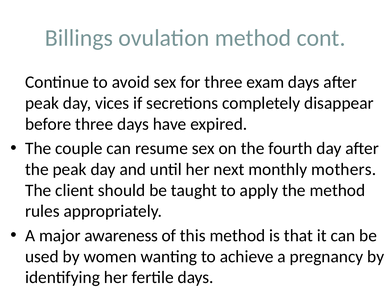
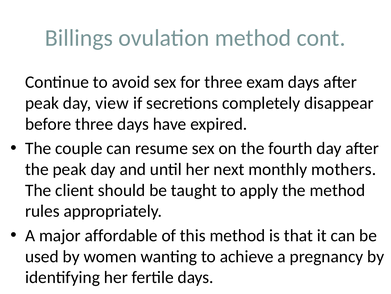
vices: vices -> view
awareness: awareness -> affordable
